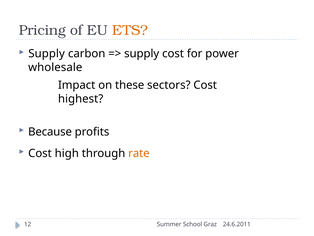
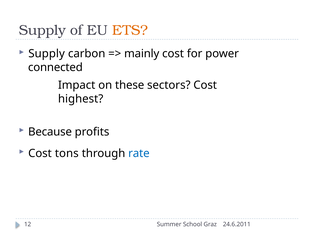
Pricing at (42, 30): Pricing -> Supply
supply at (142, 54): supply -> mainly
wholesale: wholesale -> connected
high: high -> tons
rate colour: orange -> blue
